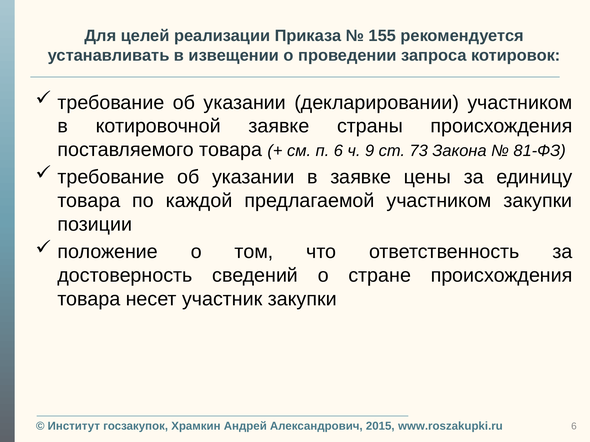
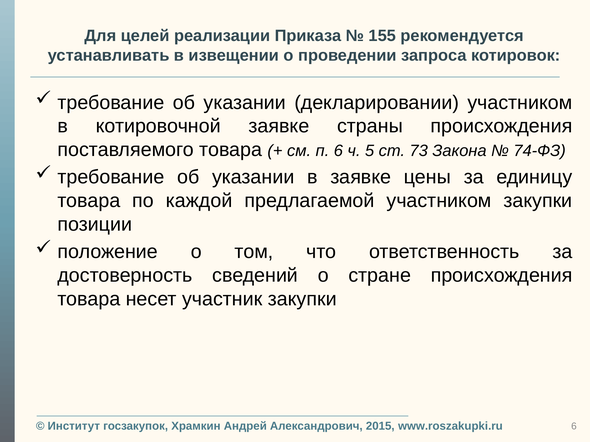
9: 9 -> 5
81-ФЗ: 81-ФЗ -> 74-ФЗ
